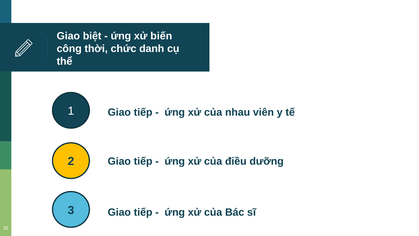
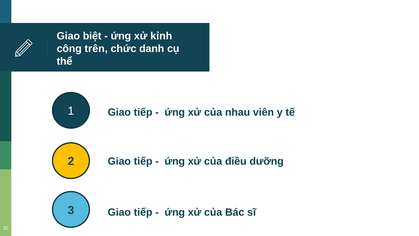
biến: biến -> kỉnh
thời: thời -> trên
